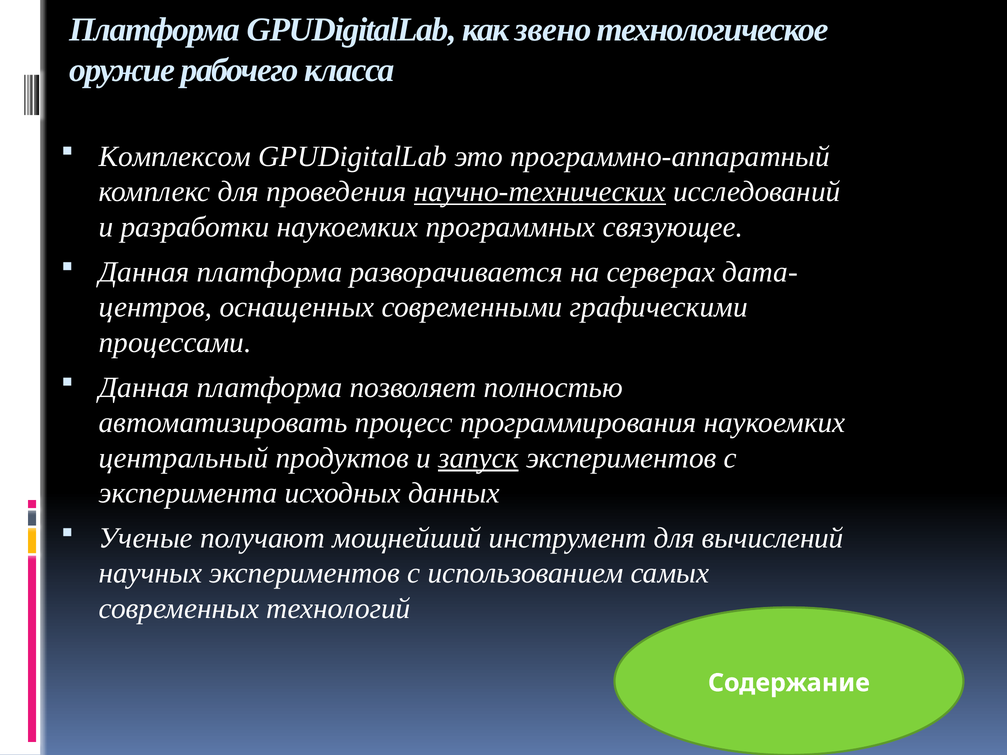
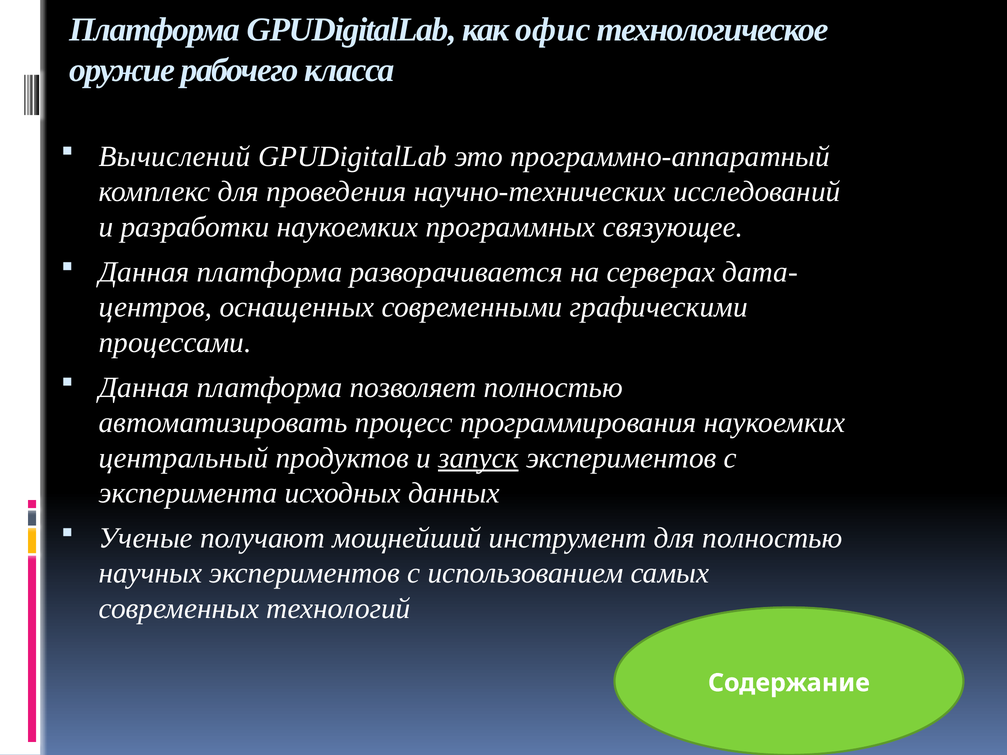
звено: звено -> офис
Комплексом: Комплексом -> Вычислений
научно-технических underline: present -> none
для вычислений: вычислений -> полностью
